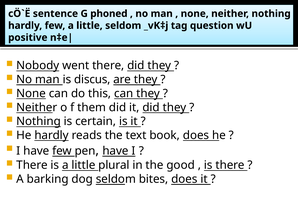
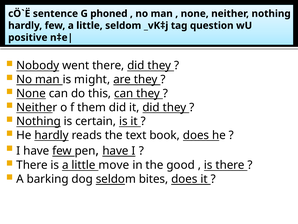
discus: discus -> might
plural: plural -> move
